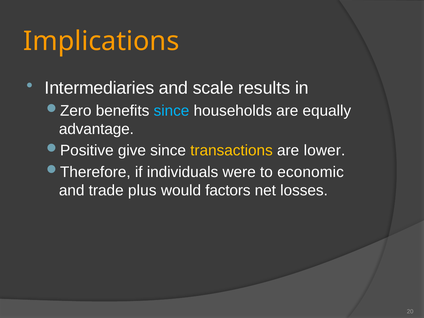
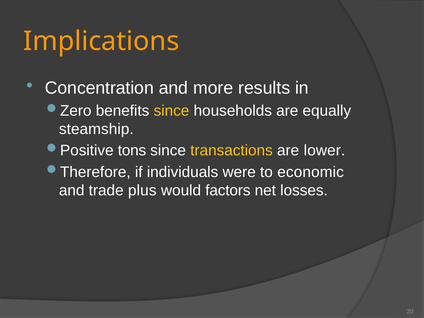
Intermediaries: Intermediaries -> Concentration
scale: scale -> more
since at (171, 111) colour: light blue -> yellow
advantage: advantage -> steamship
give: give -> tons
